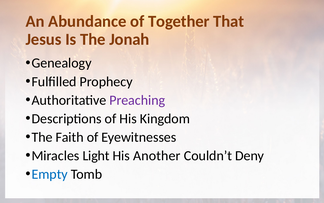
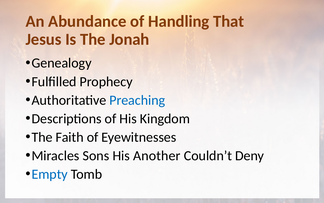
Together: Together -> Handling
Preaching colour: purple -> blue
Light: Light -> Sons
